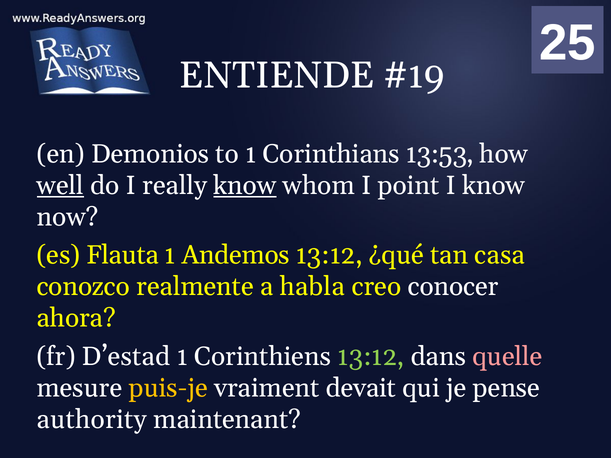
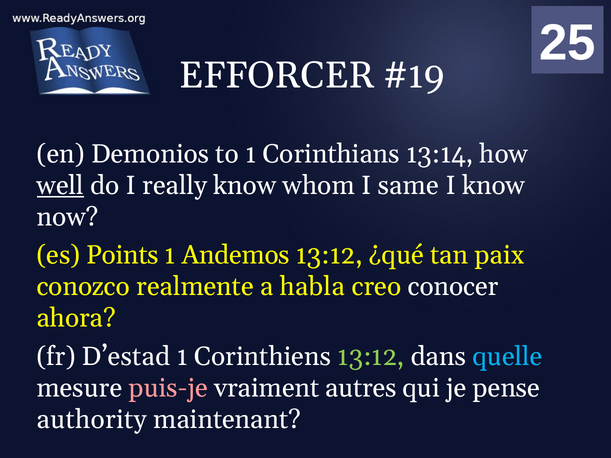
ENTIENDE: ENTIENDE -> EFFORCER
13:53: 13:53 -> 13:14
know at (245, 186) underline: present -> none
point: point -> same
Flauta: Flauta -> Points
casa: casa -> paix
quelle colour: pink -> light blue
puis-je colour: yellow -> pink
devait: devait -> autres
